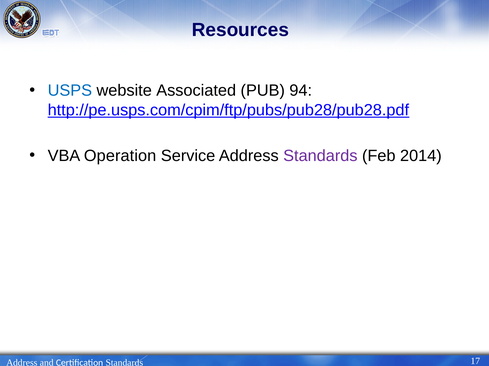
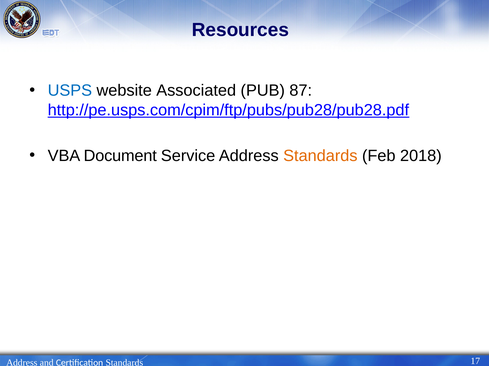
94: 94 -> 87
Operation: Operation -> Document
Standards at (320, 156) colour: purple -> orange
2014: 2014 -> 2018
